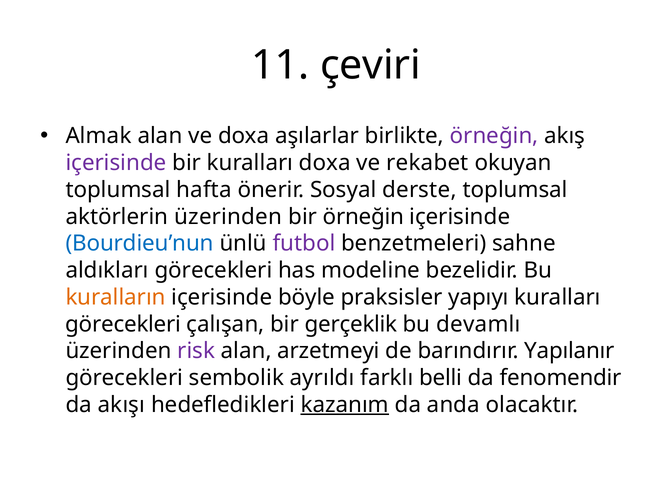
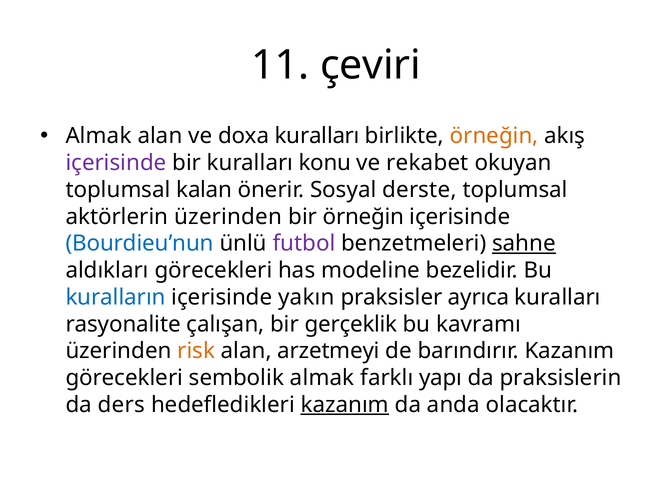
doxa aşılarlar: aşılarlar -> kuralları
örneğin at (494, 136) colour: purple -> orange
kuralları doxa: doxa -> konu
hafta: hafta -> kalan
sahne underline: none -> present
kuralların colour: orange -> blue
böyle: böyle -> yakın
yapıyı: yapıyı -> ayrıca
görecekleri at (123, 324): görecekleri -> rasyonalite
devamlı: devamlı -> kavramı
risk colour: purple -> orange
barındırır Yapılanır: Yapılanır -> Kazanım
sembolik ayrıldı: ayrıldı -> almak
belli: belli -> yapı
fenomendir: fenomendir -> praksislerin
akışı: akışı -> ders
